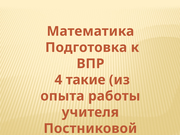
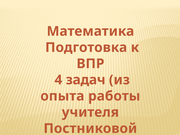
такие: такие -> задач
